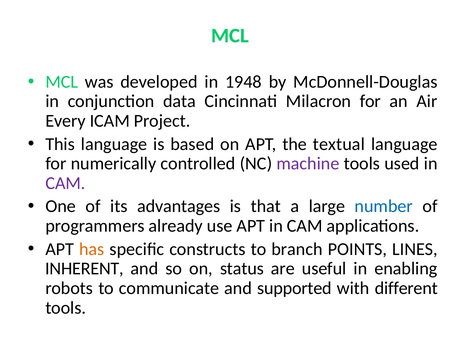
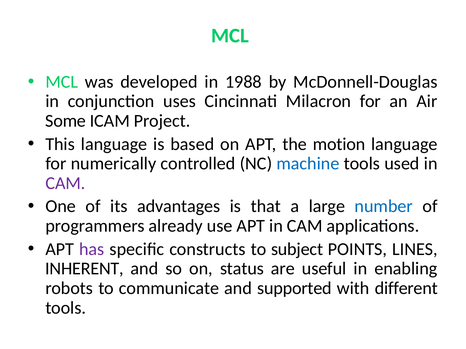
1948: 1948 -> 1988
data: data -> uses
Every: Every -> Some
textual: textual -> motion
machine colour: purple -> blue
has colour: orange -> purple
branch: branch -> subject
